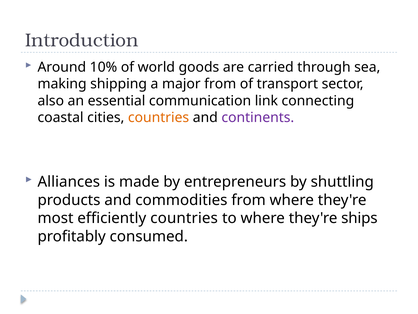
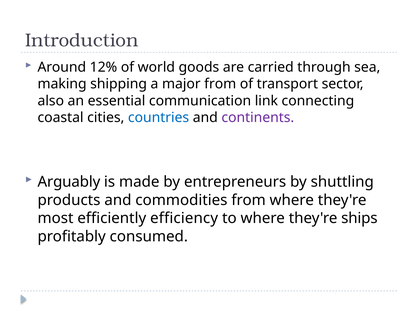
10%: 10% -> 12%
countries at (159, 117) colour: orange -> blue
Alliances: Alliances -> Arguably
efficiently countries: countries -> efficiency
